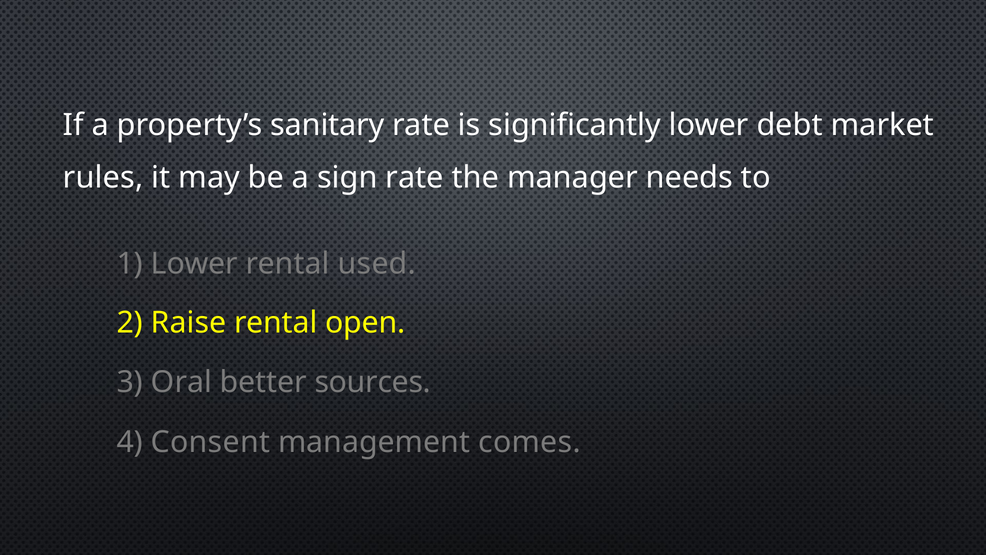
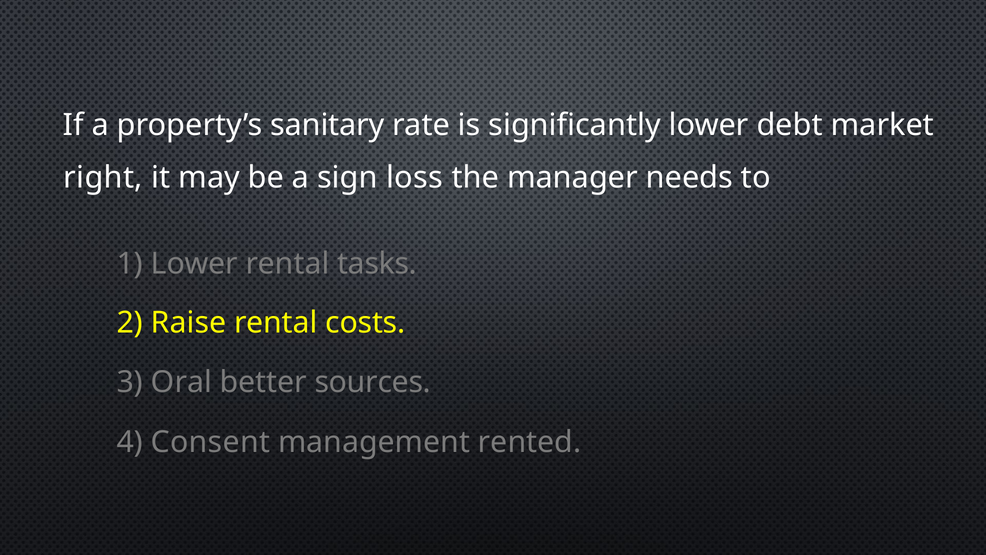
rules: rules -> right
sign rate: rate -> loss
used: used -> tasks
open: open -> costs
comes: comes -> rented
